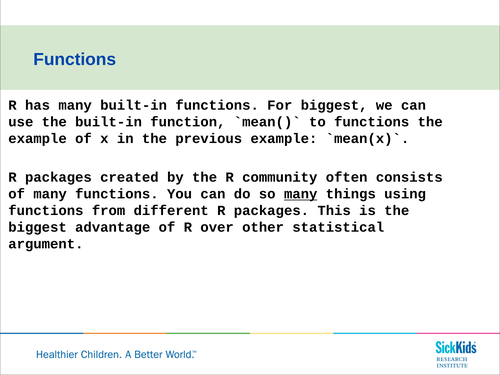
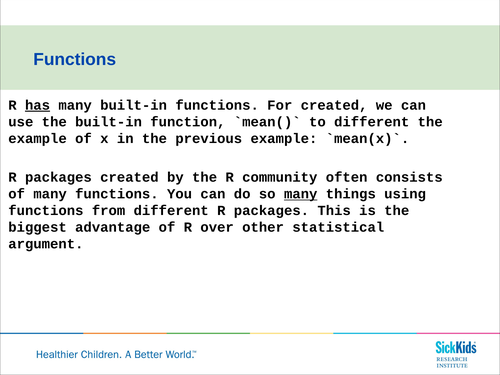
has underline: none -> present
For biggest: biggest -> created
to functions: functions -> different
